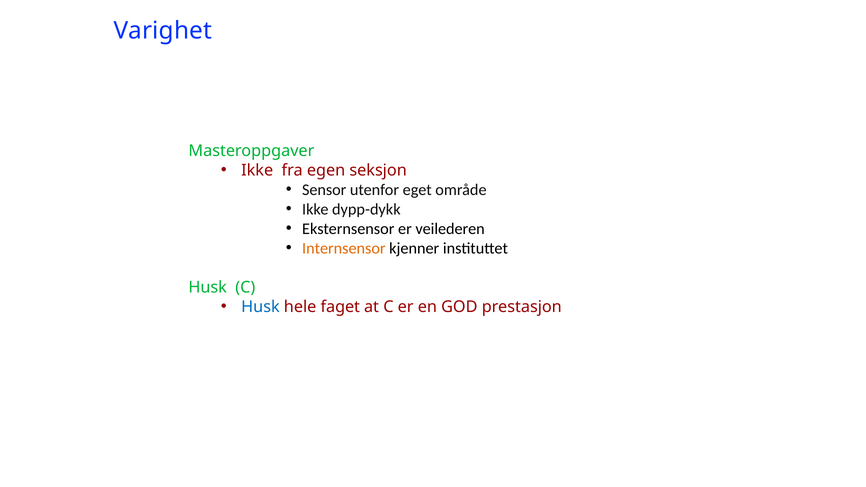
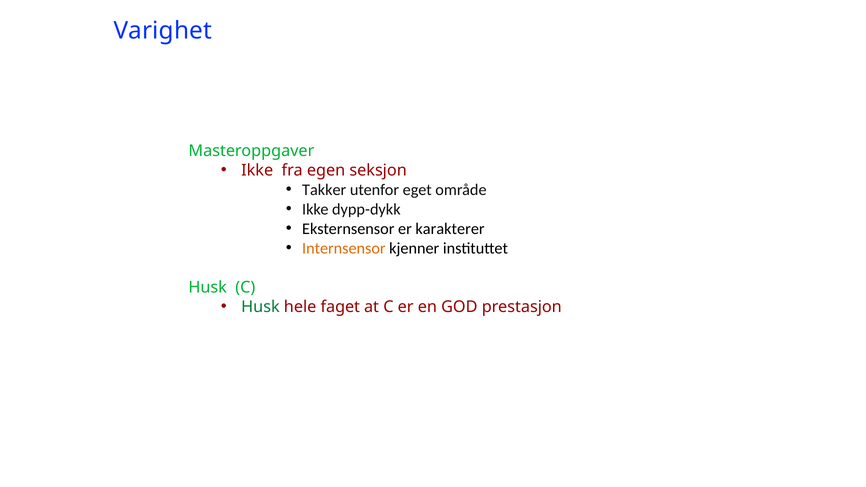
Sensor: Sensor -> Takker
veilederen: veilederen -> karakterer
Husk at (260, 307) colour: blue -> green
